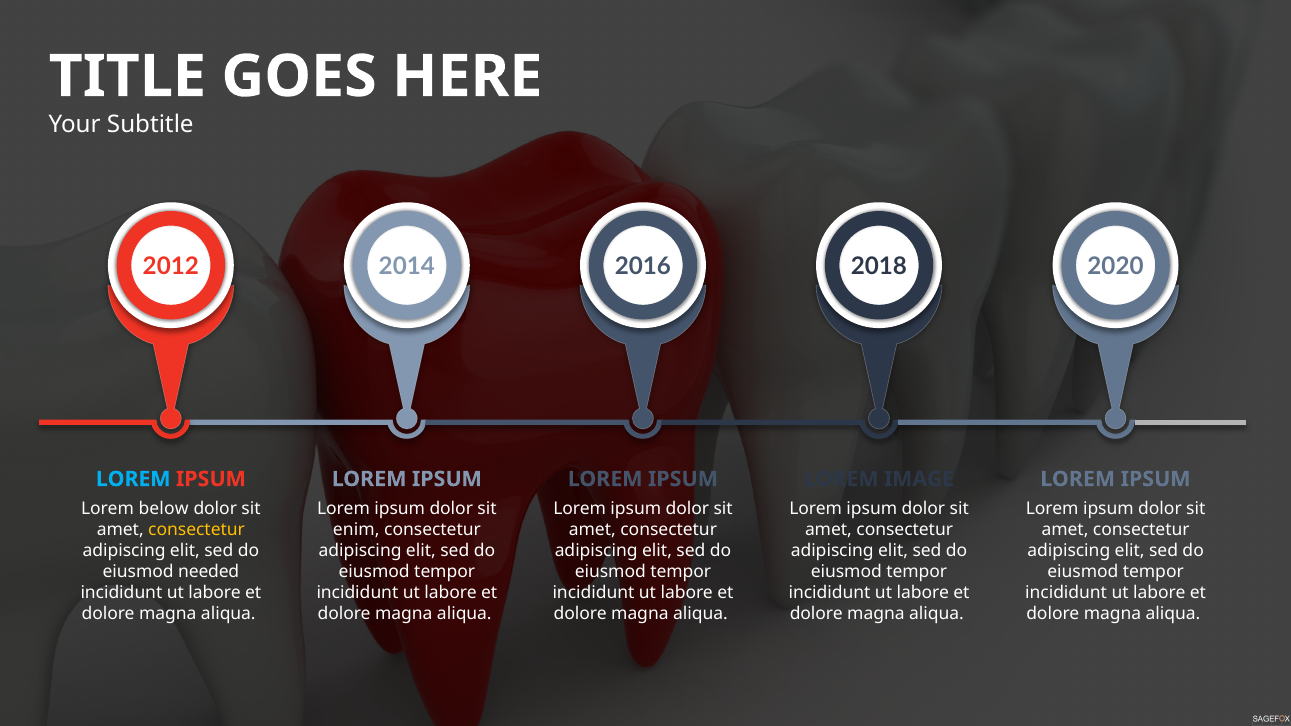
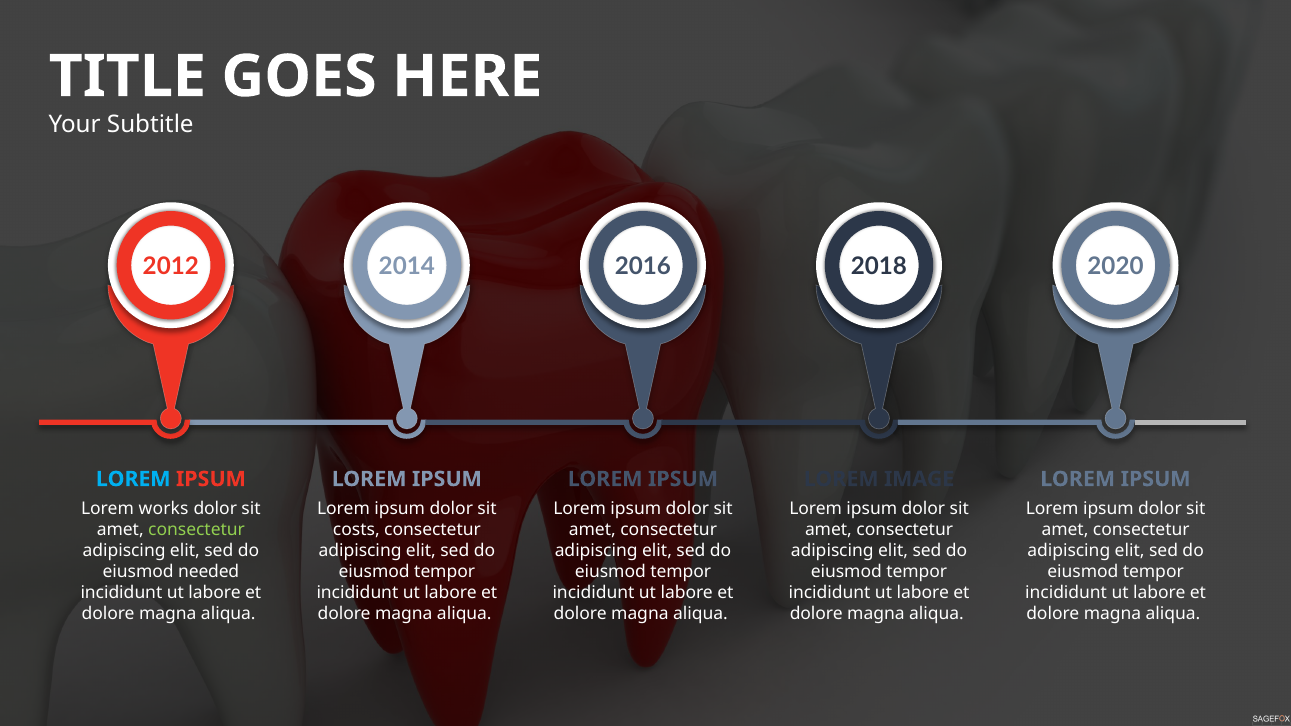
below: below -> works
consectetur at (197, 530) colour: yellow -> light green
enim: enim -> costs
